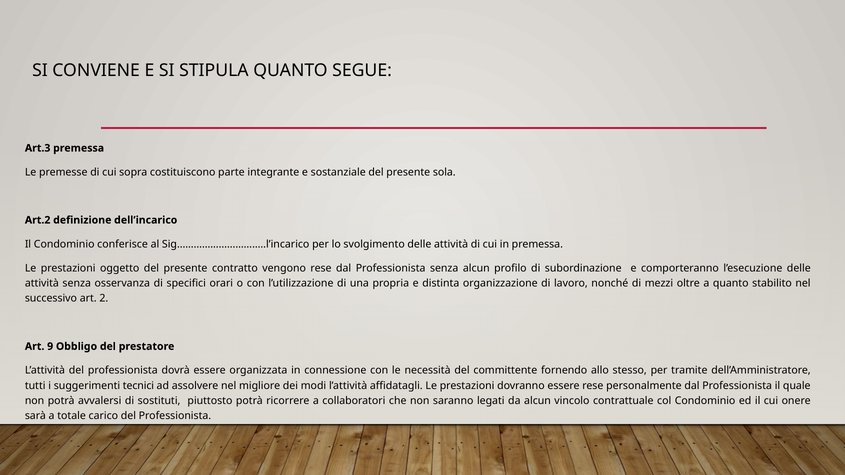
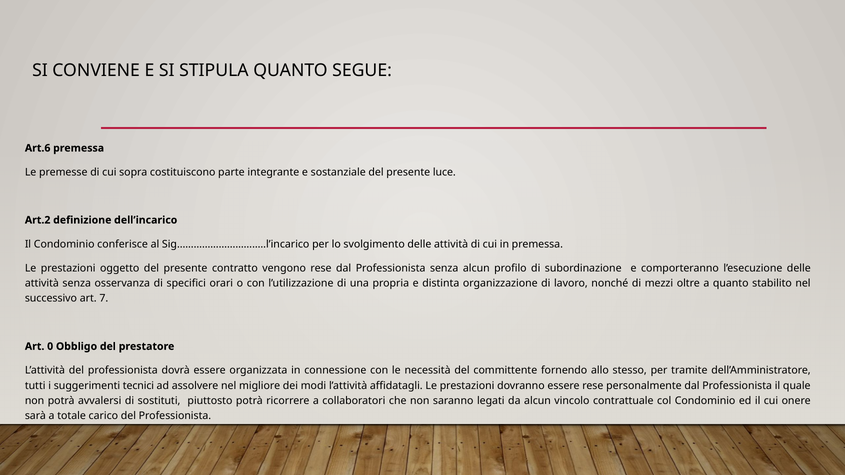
Art.3: Art.3 -> Art.6
sola: sola -> luce
2: 2 -> 7
9: 9 -> 0
